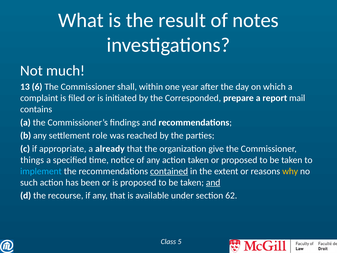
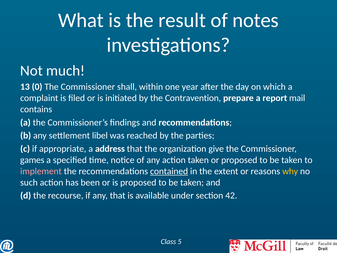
6: 6 -> 0
Corresponded: Corresponded -> Contravention
role: role -> libel
already: already -> address
things: things -> games
implement colour: light blue -> pink
and at (213, 182) underline: present -> none
62: 62 -> 42
